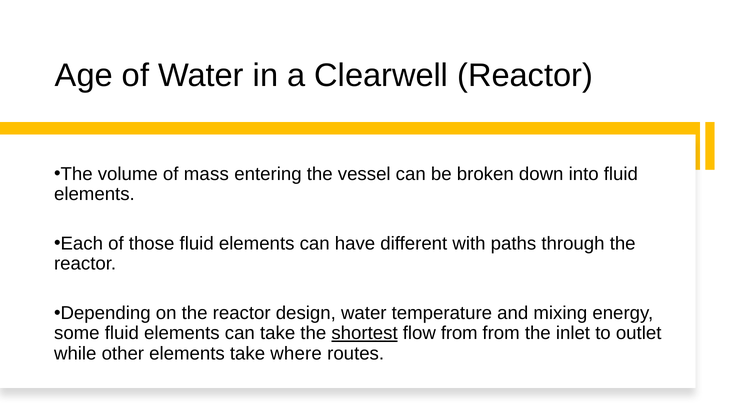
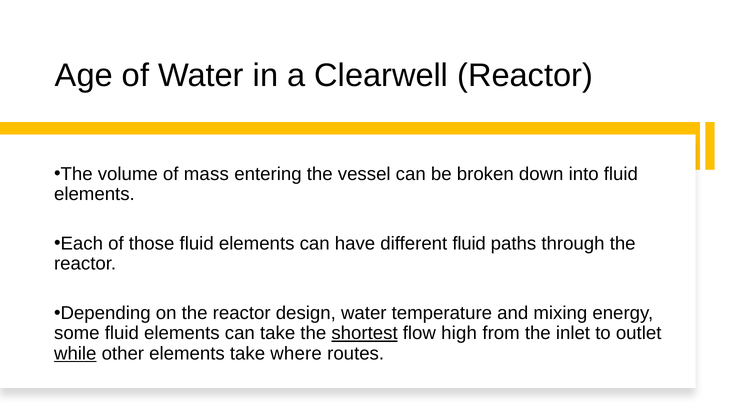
different with: with -> fluid
flow from: from -> high
while underline: none -> present
